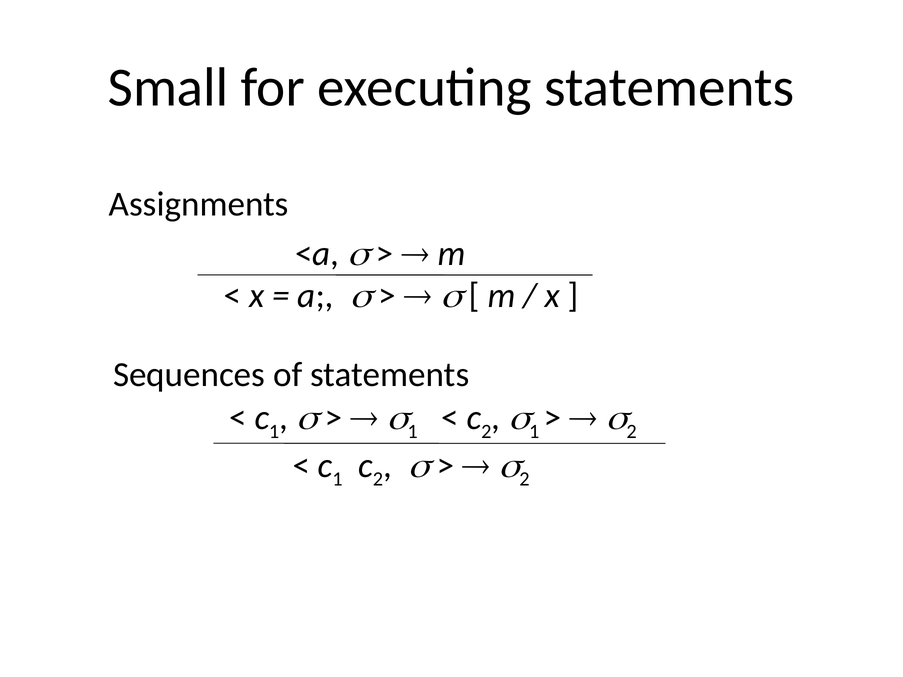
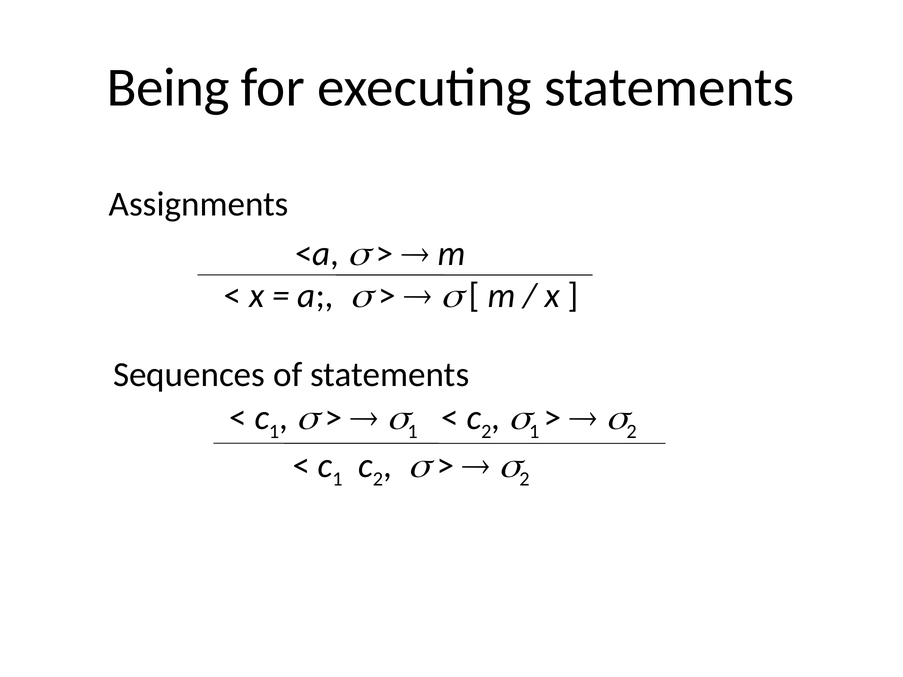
Small: Small -> Being
